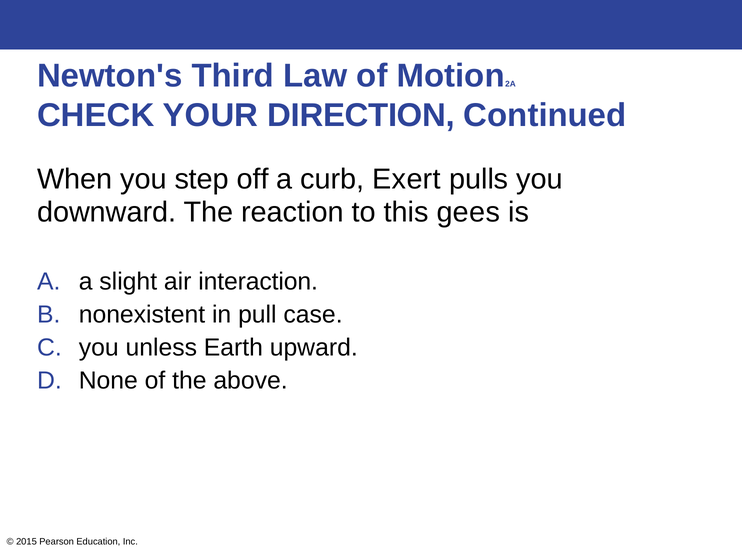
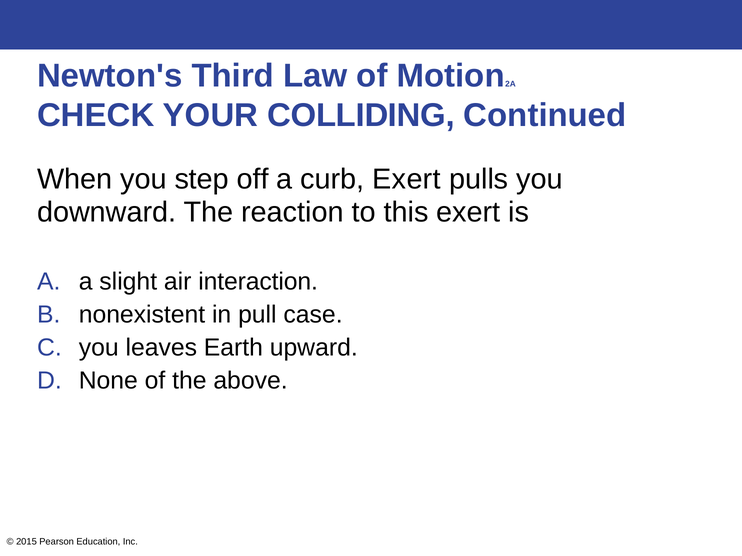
DIRECTION: DIRECTION -> COLLIDING
this gees: gees -> exert
unless: unless -> leaves
